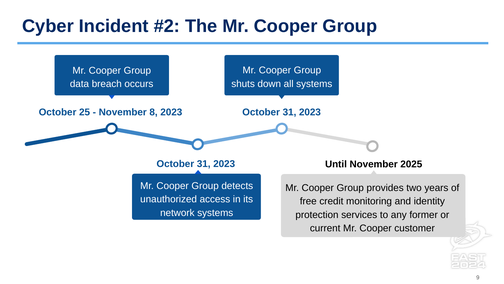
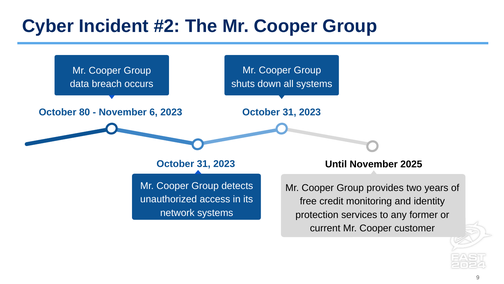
25: 25 -> 80
8: 8 -> 6
